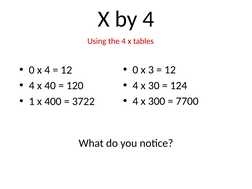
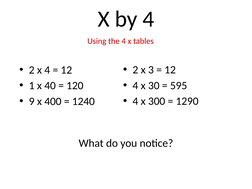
0 at (135, 70): 0 -> 2
0 at (32, 70): 0 -> 2
124: 124 -> 595
4 at (32, 86): 4 -> 1
7700: 7700 -> 1290
1: 1 -> 9
3722: 3722 -> 1240
